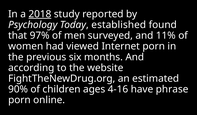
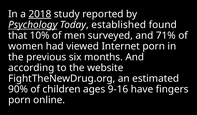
Psychology underline: none -> present
97%: 97% -> 10%
11%: 11% -> 71%
4-16: 4-16 -> 9-16
phrase: phrase -> fingers
